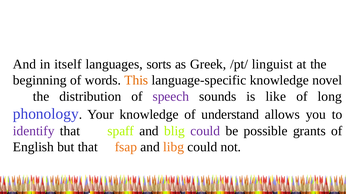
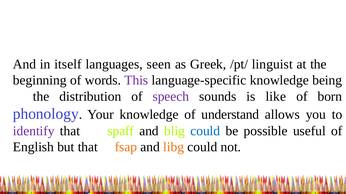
sorts: sorts -> seen
This colour: orange -> purple
novel: novel -> being
long: long -> born
could at (205, 131) colour: purple -> blue
grants: grants -> useful
